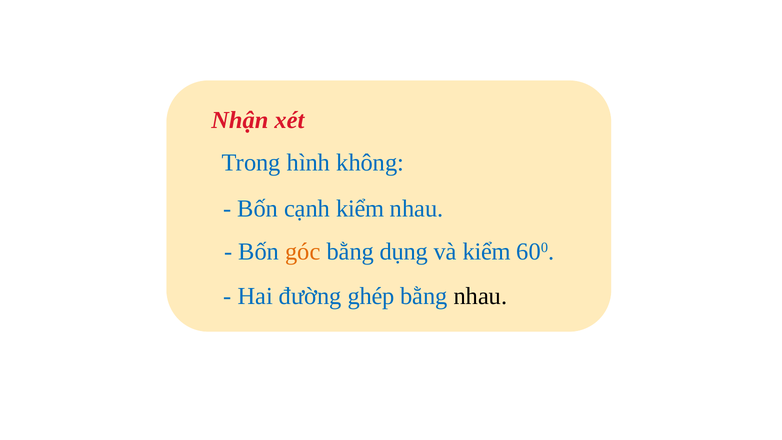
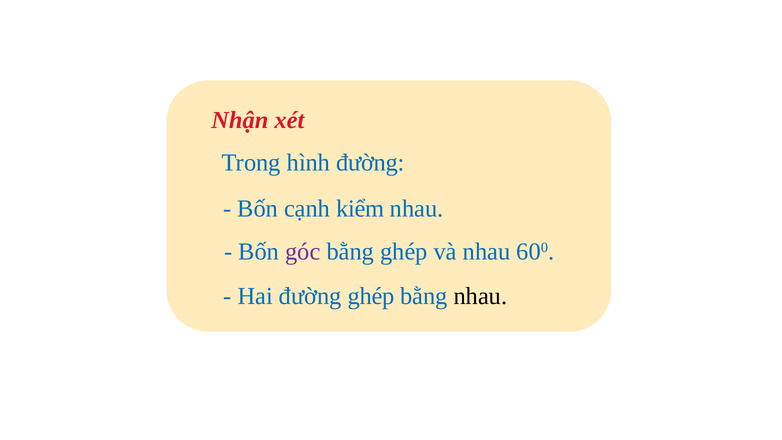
hình không: không -> đường
góc colour: orange -> purple
bằng dụng: dụng -> ghép
và kiểm: kiểm -> nhau
